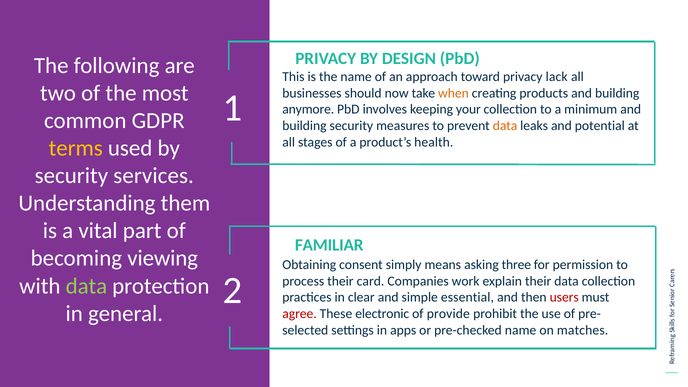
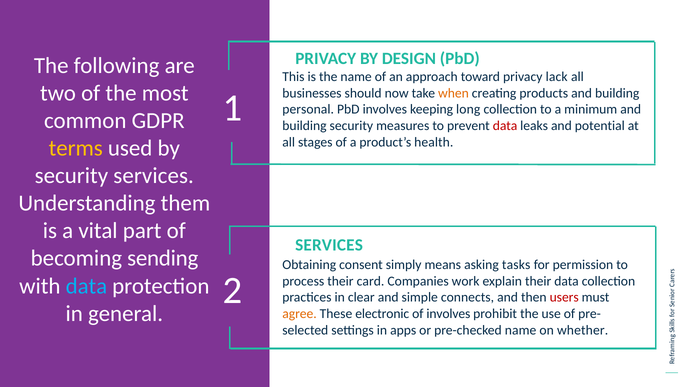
anymore: anymore -> personal
your: your -> long
data at (505, 126) colour: orange -> red
FAMILIAR at (329, 245): FAMILIAR -> SERVICES
viewing: viewing -> sending
three: three -> tasks
data at (86, 286) colour: light green -> light blue
essential: essential -> connects
agree colour: red -> orange
of provide: provide -> involves
matches: matches -> whether
